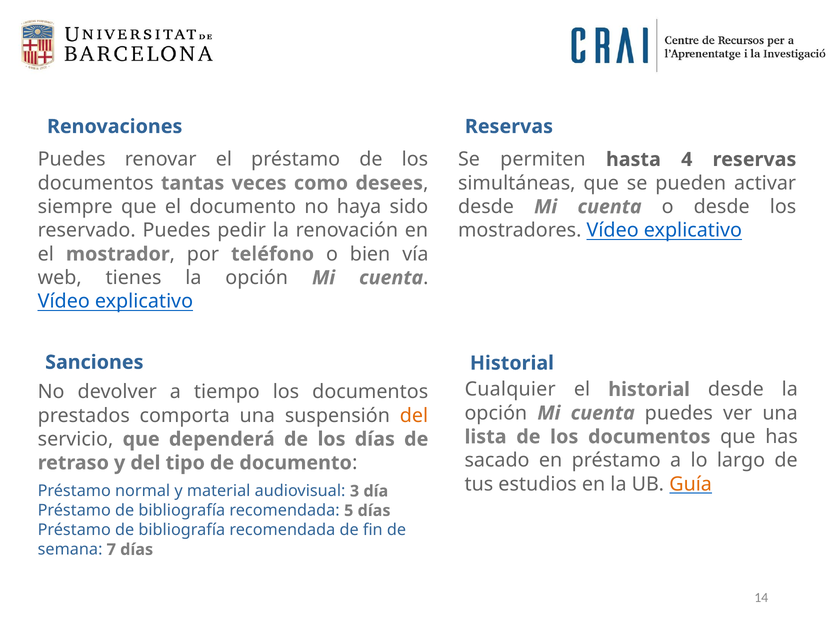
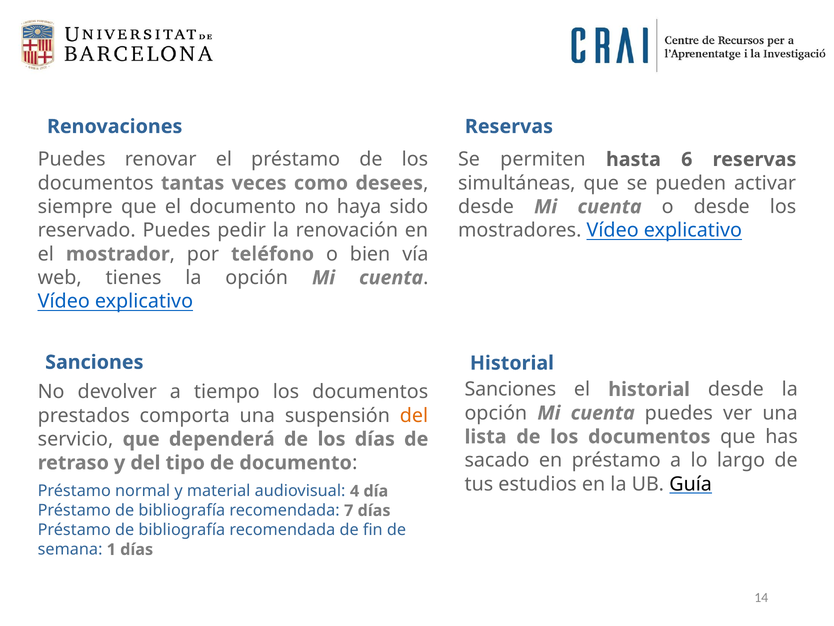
4: 4 -> 6
Cualquier at (510, 389): Cualquier -> Sanciones
Guía colour: orange -> black
3: 3 -> 4
5: 5 -> 7
7: 7 -> 1
